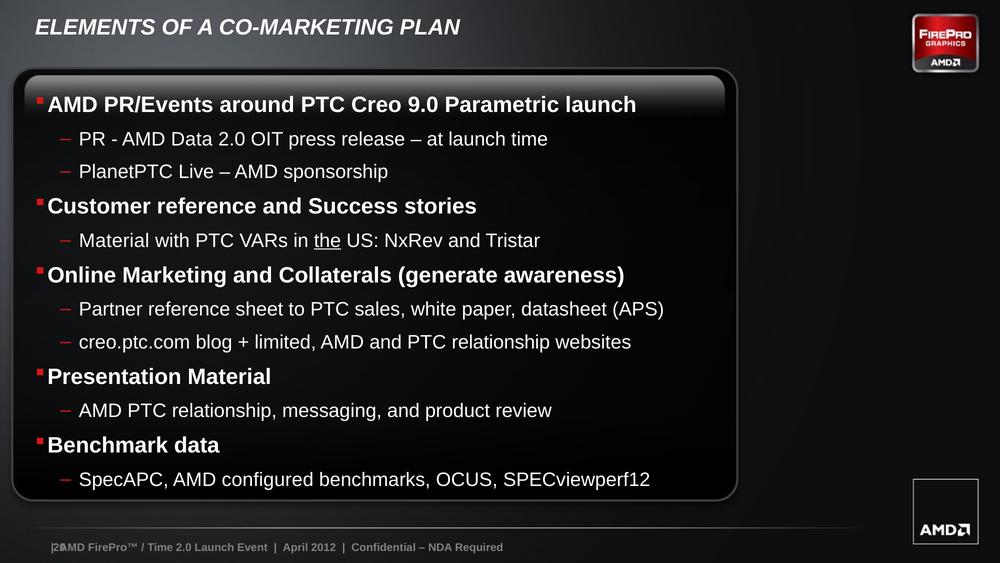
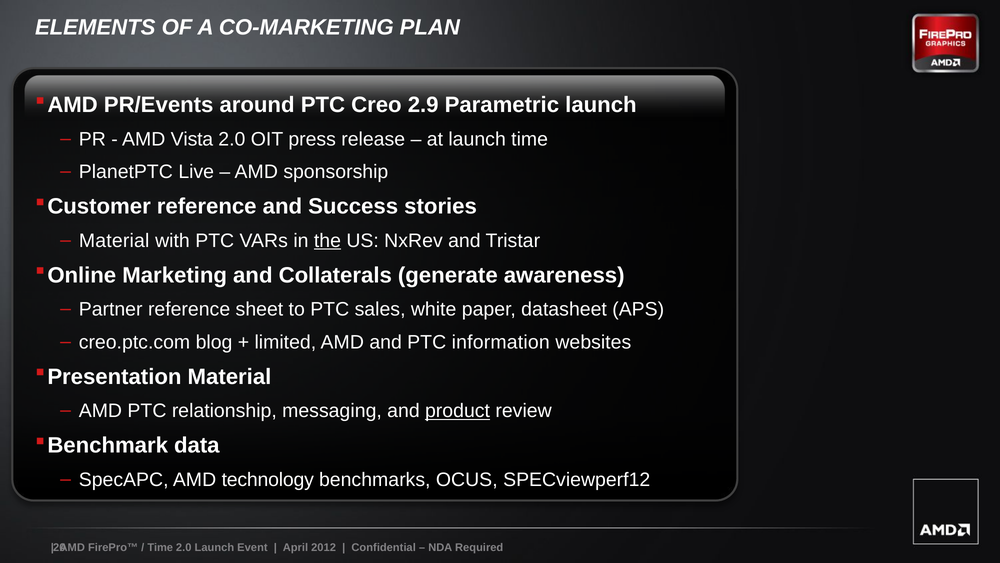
9.0: 9.0 -> 2.9
AMD Data: Data -> Vista
and PTC relationship: relationship -> information
product underline: none -> present
configured: configured -> technology
